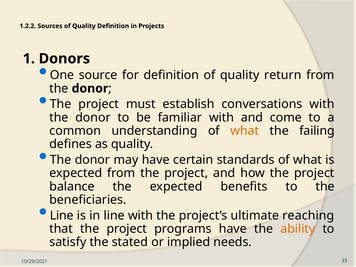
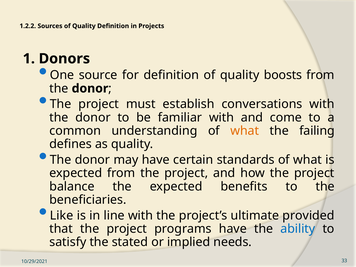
return: return -> boosts
Line at (62, 215): Line -> Like
reaching: reaching -> provided
ability colour: orange -> blue
